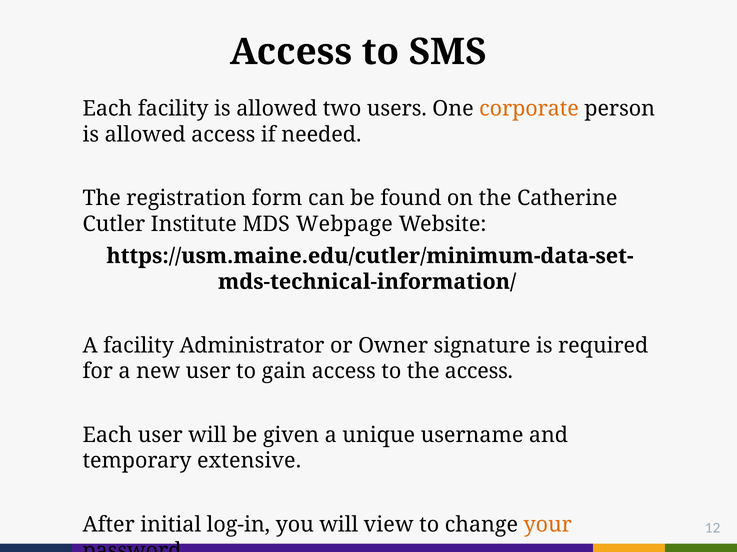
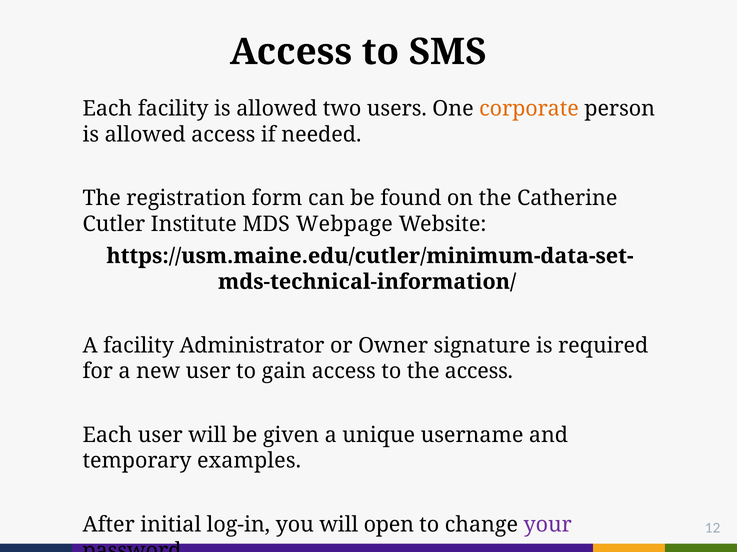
extensive: extensive -> examples
view: view -> open
your colour: orange -> purple
